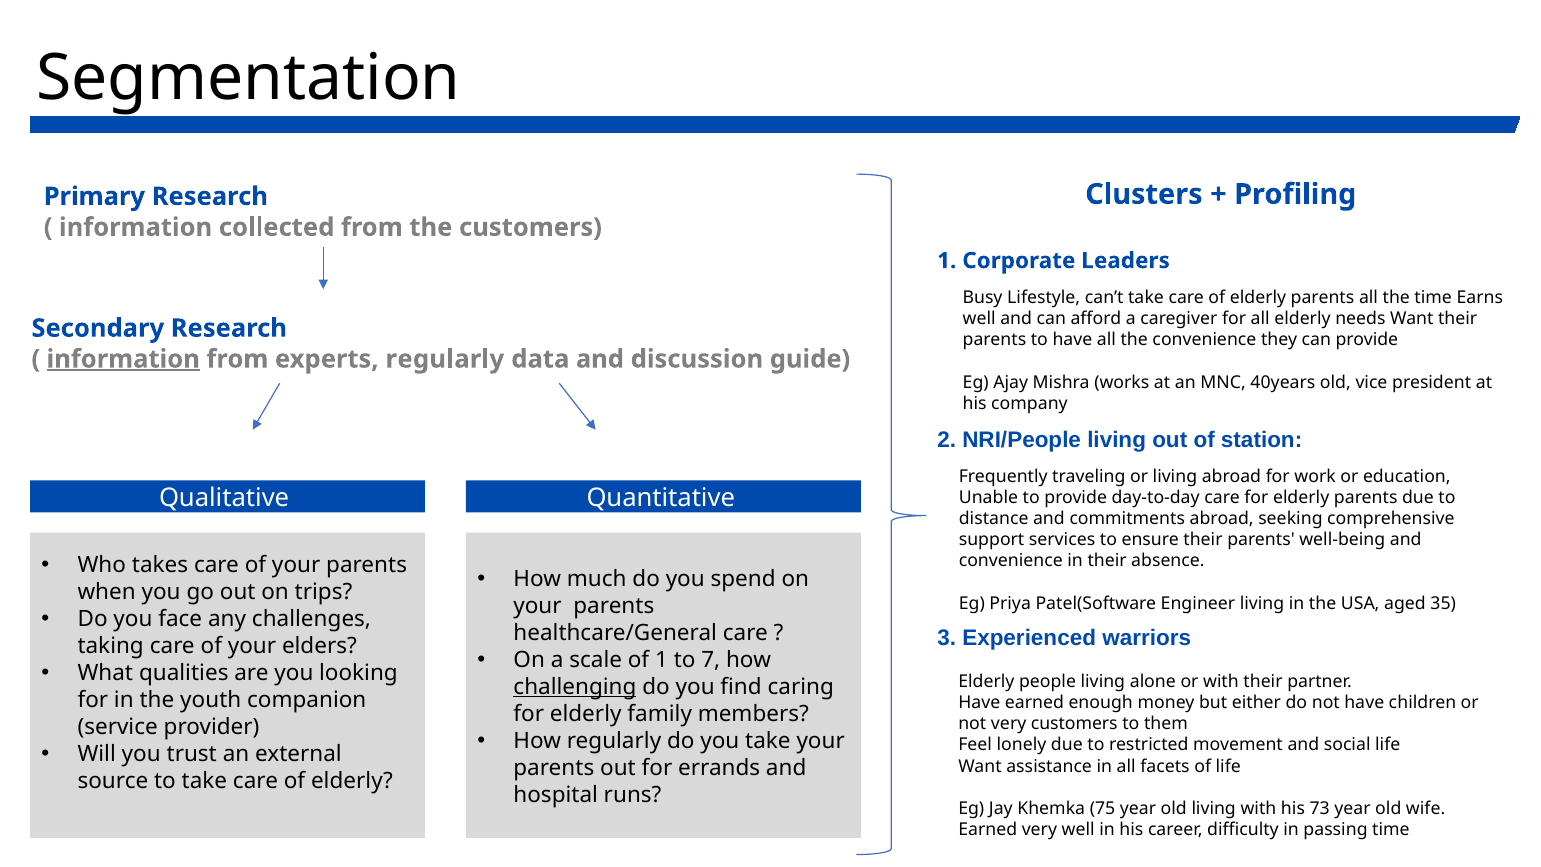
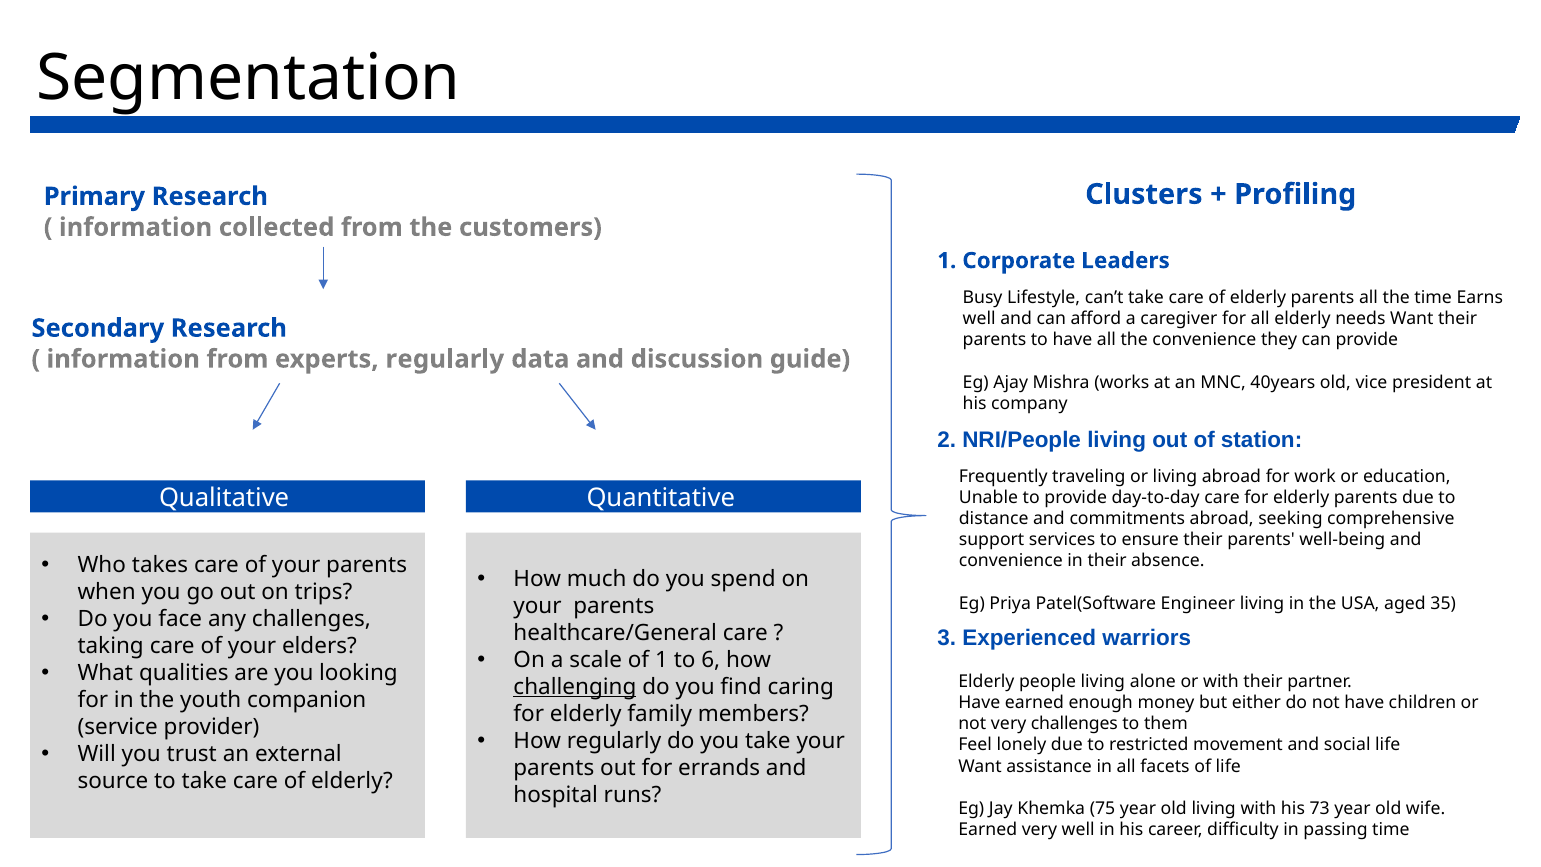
information at (123, 359) underline: present -> none
7: 7 -> 6
very customers: customers -> challenges
